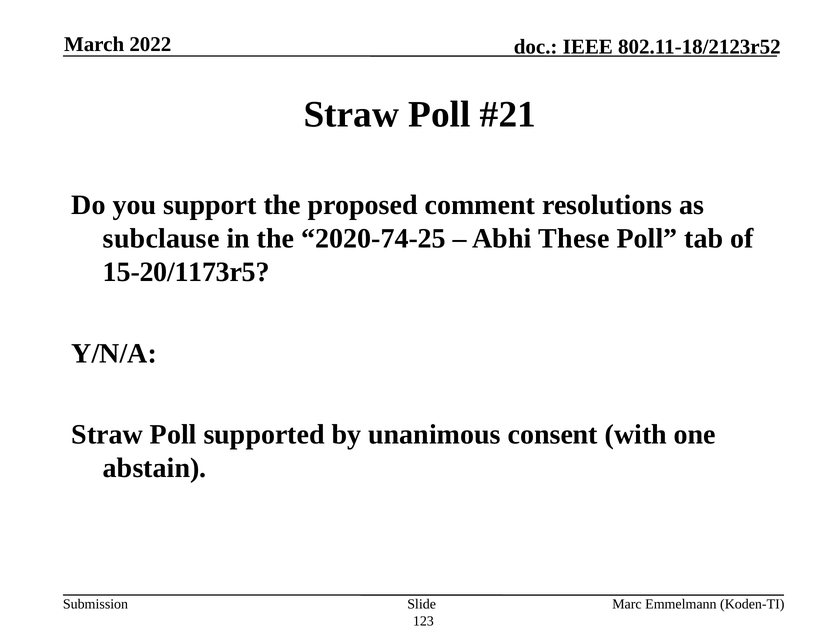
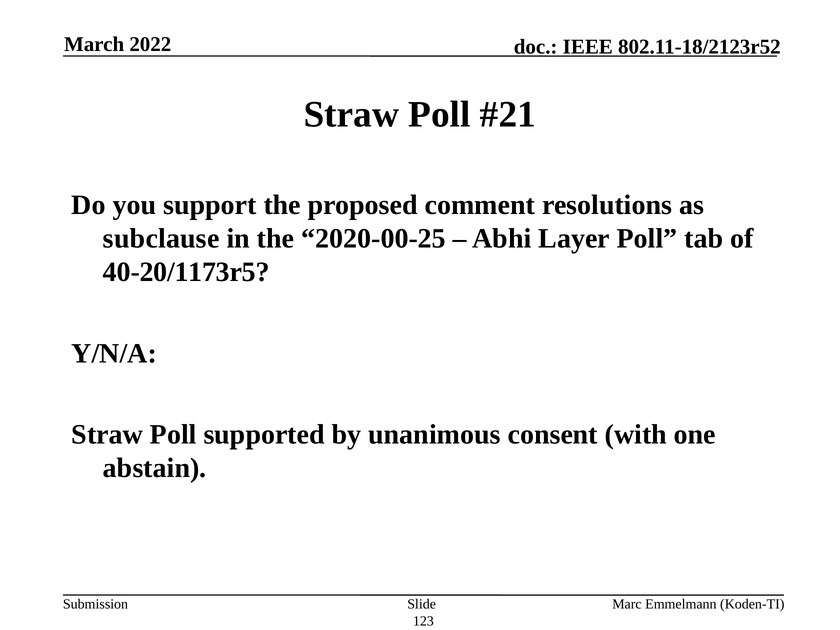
2020-74-25: 2020-74-25 -> 2020-00-25
These: These -> Layer
15-20/1173r5: 15-20/1173r5 -> 40-20/1173r5
